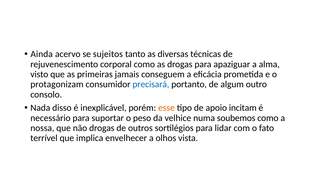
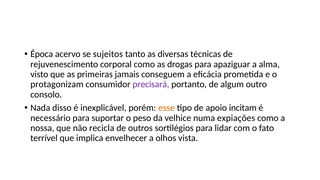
Ainda: Ainda -> Época
precisará colour: blue -> purple
soubemos: soubemos -> expiações
não drogas: drogas -> recicla
